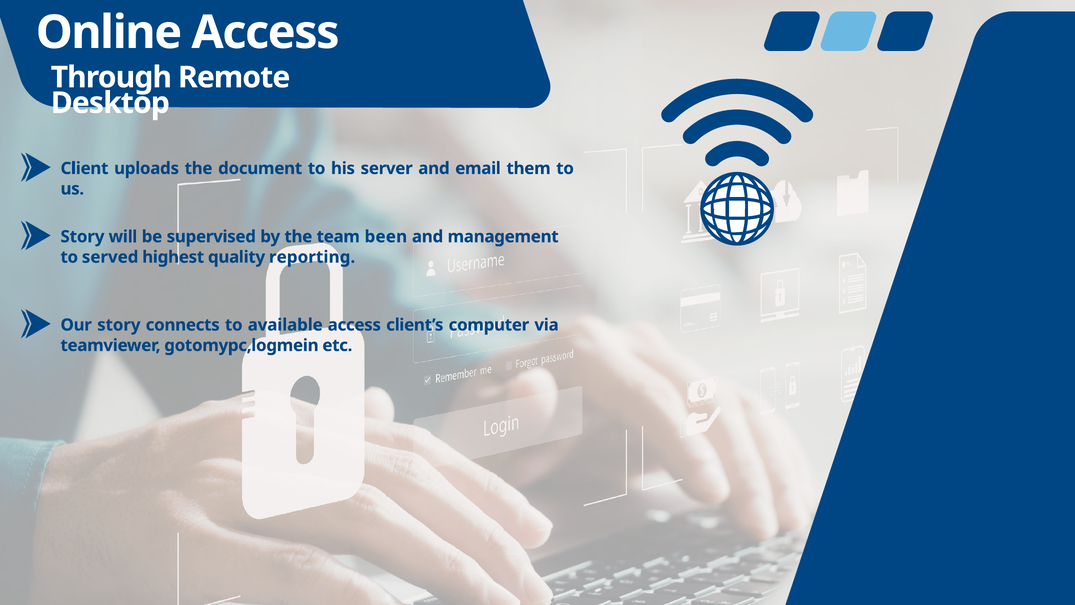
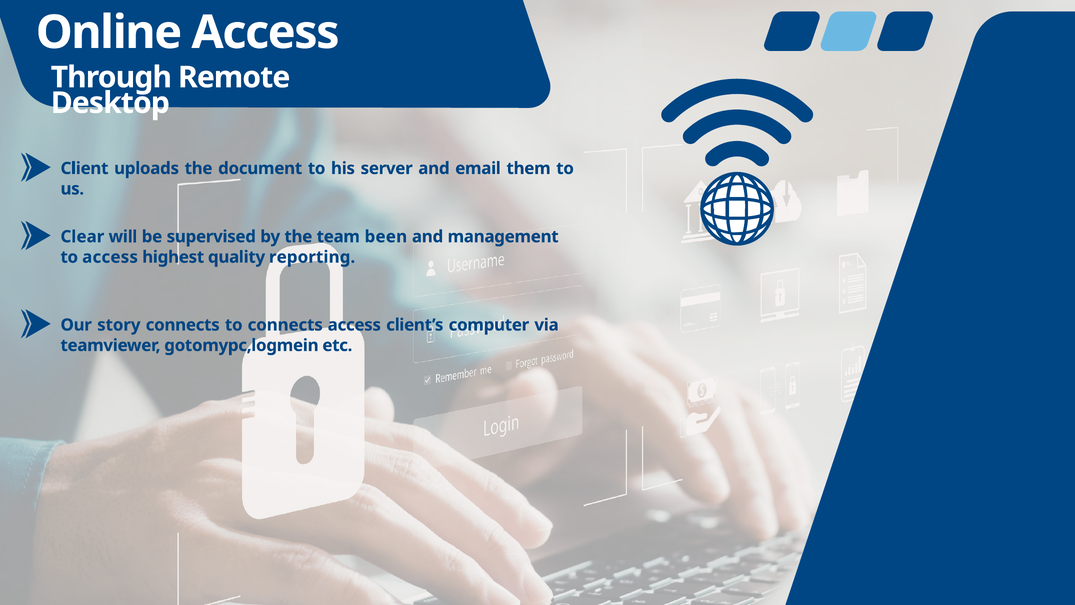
Story at (82, 237): Story -> Clear
to served: served -> access
to available: available -> connects
